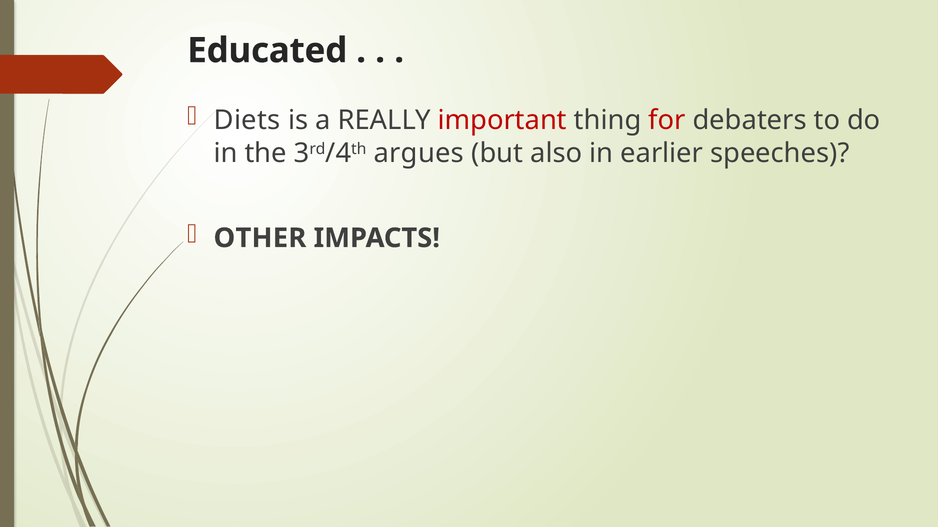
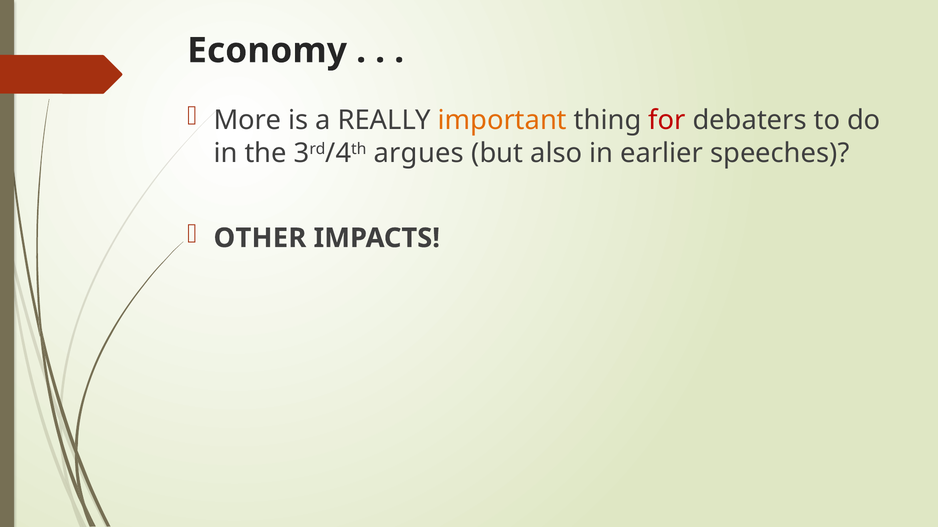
Educated: Educated -> Economy
Diets: Diets -> More
important colour: red -> orange
